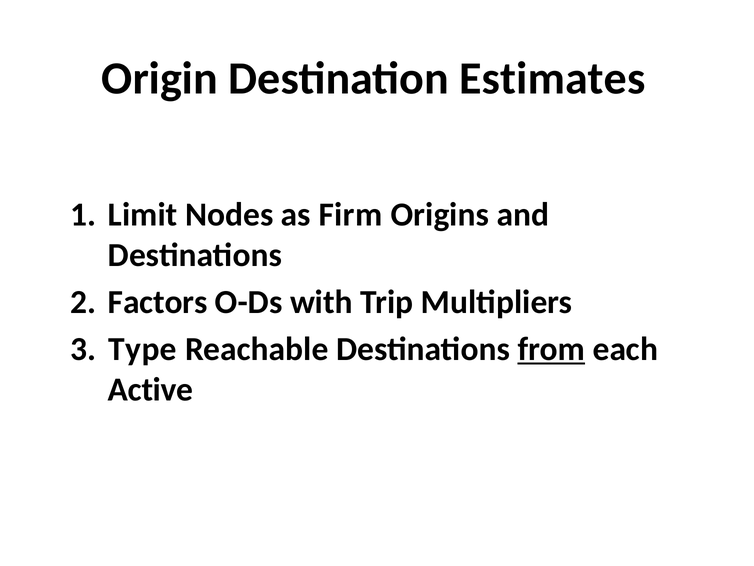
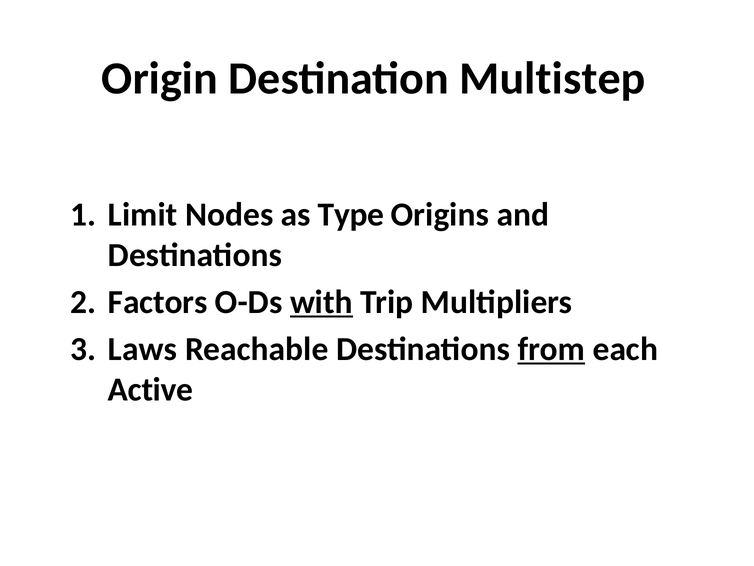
Estimates: Estimates -> Multistep
Firm: Firm -> Type
with underline: none -> present
Type: Type -> Laws
